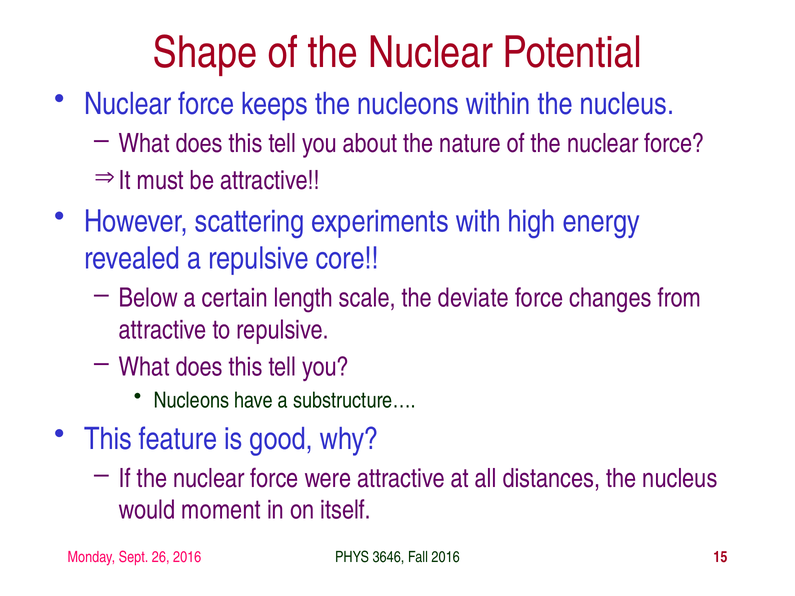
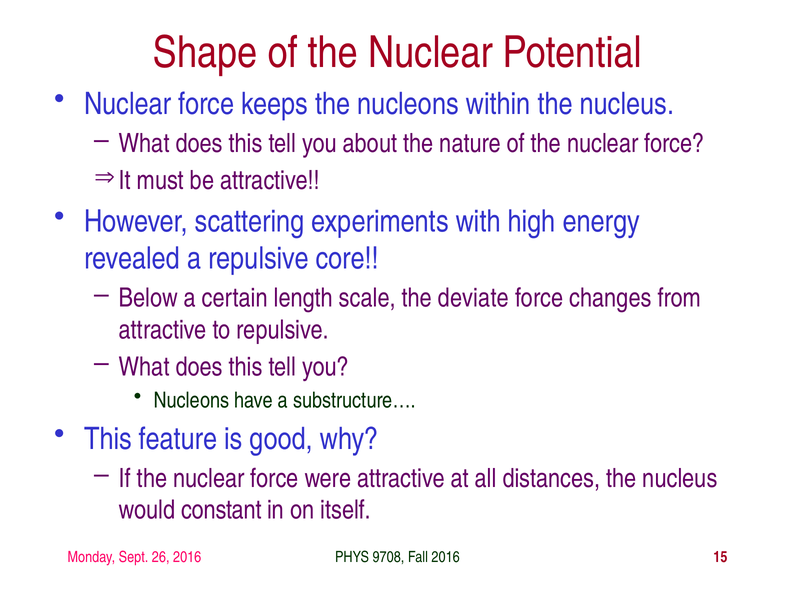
moment: moment -> constant
3646: 3646 -> 9708
